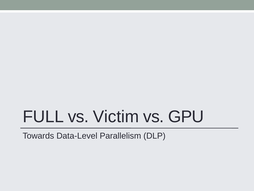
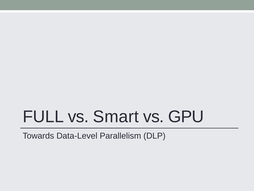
Victim: Victim -> Smart
